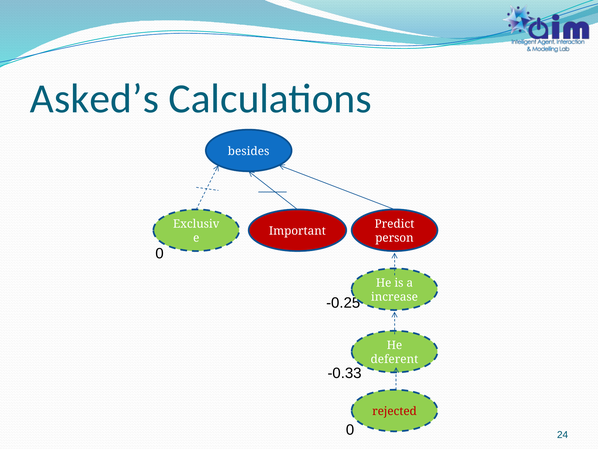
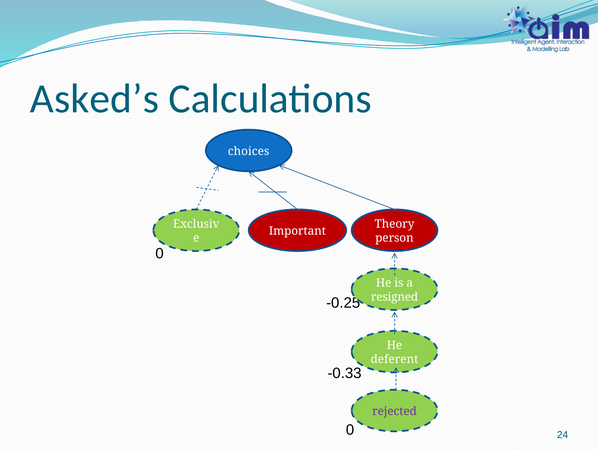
besides: besides -> choices
Predict: Predict -> Theory
increase: increase -> resigned
rejected colour: red -> purple
